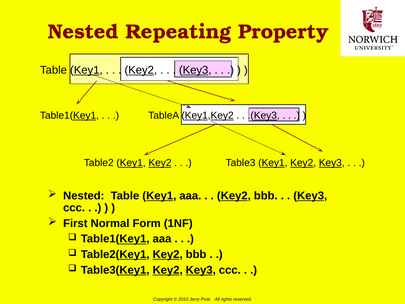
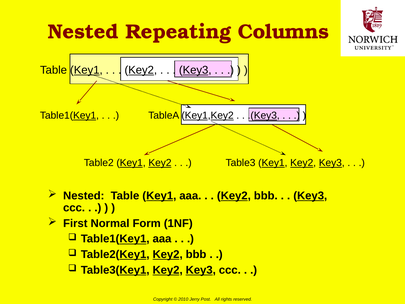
Property: Property -> Columns
